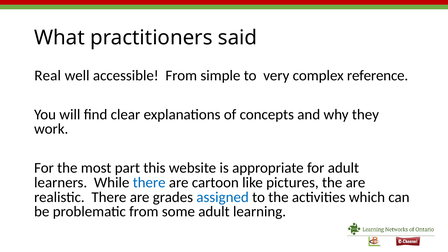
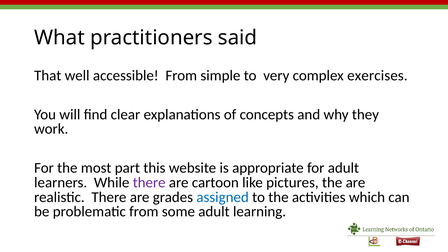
Real: Real -> That
reference: reference -> exercises
there at (149, 183) colour: blue -> purple
